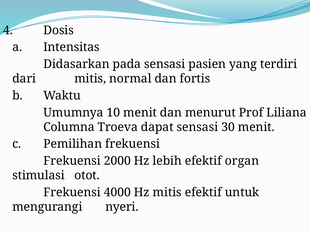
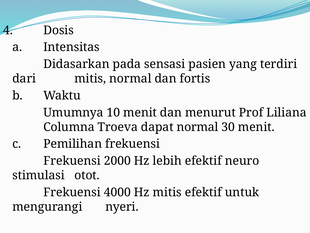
dapat sensasi: sensasi -> normal
organ: organ -> neuro
